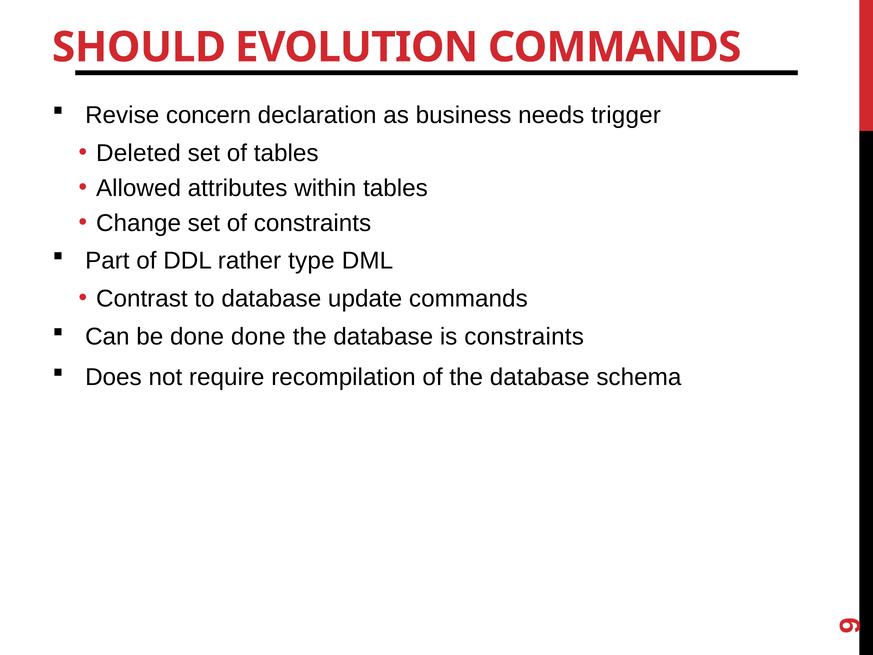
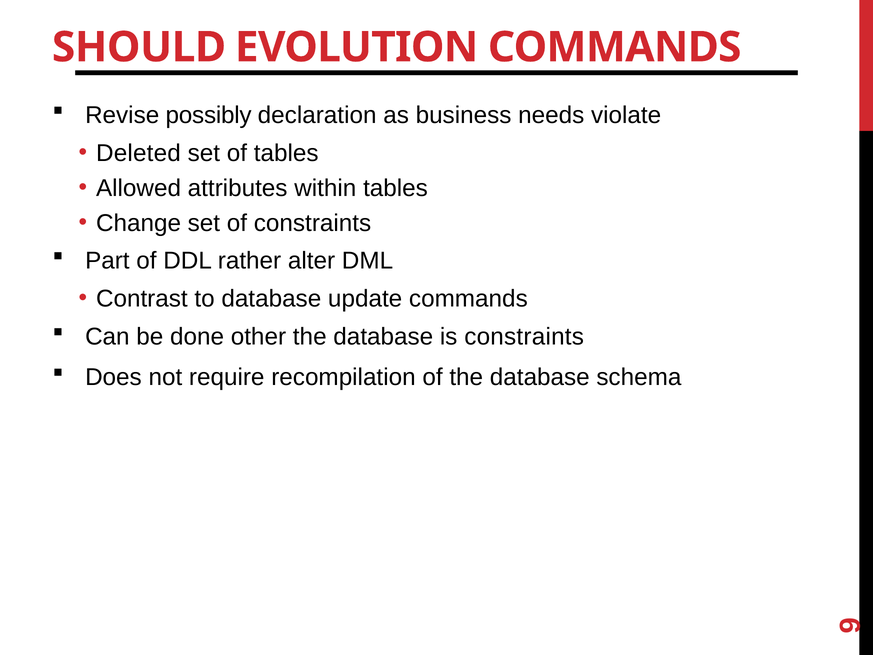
concern: concern -> possibly
trigger: trigger -> violate
type: type -> alter
done done: done -> other
